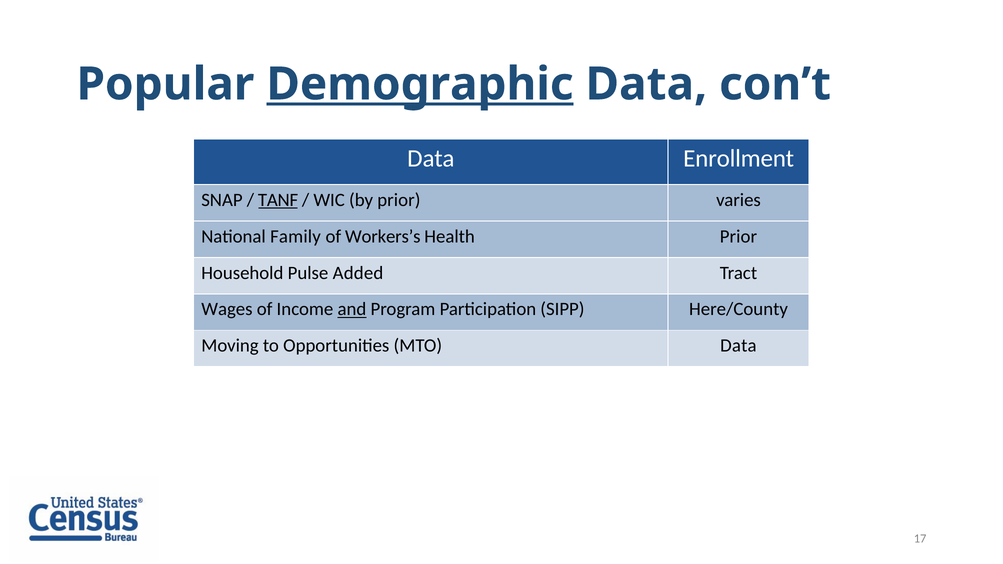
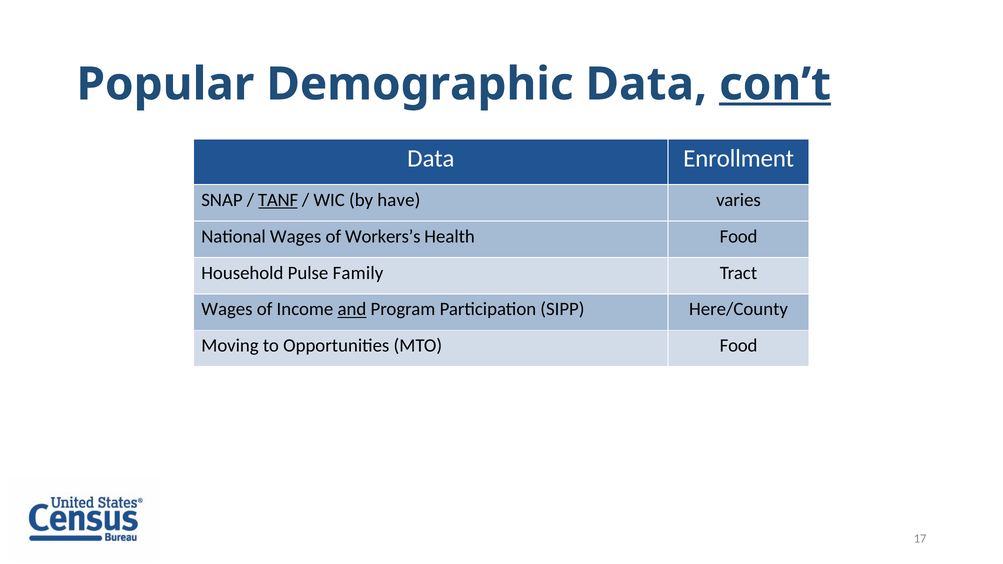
Demographic underline: present -> none
con’t underline: none -> present
by prior: prior -> have
National Family: Family -> Wages
Health Prior: Prior -> Food
Added: Added -> Family
MTO Data: Data -> Food
